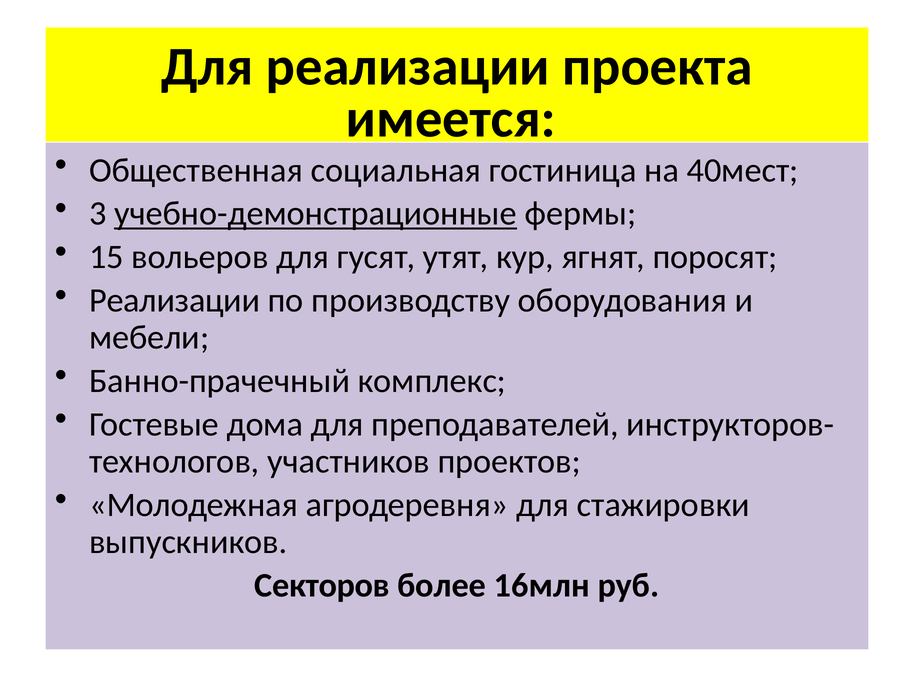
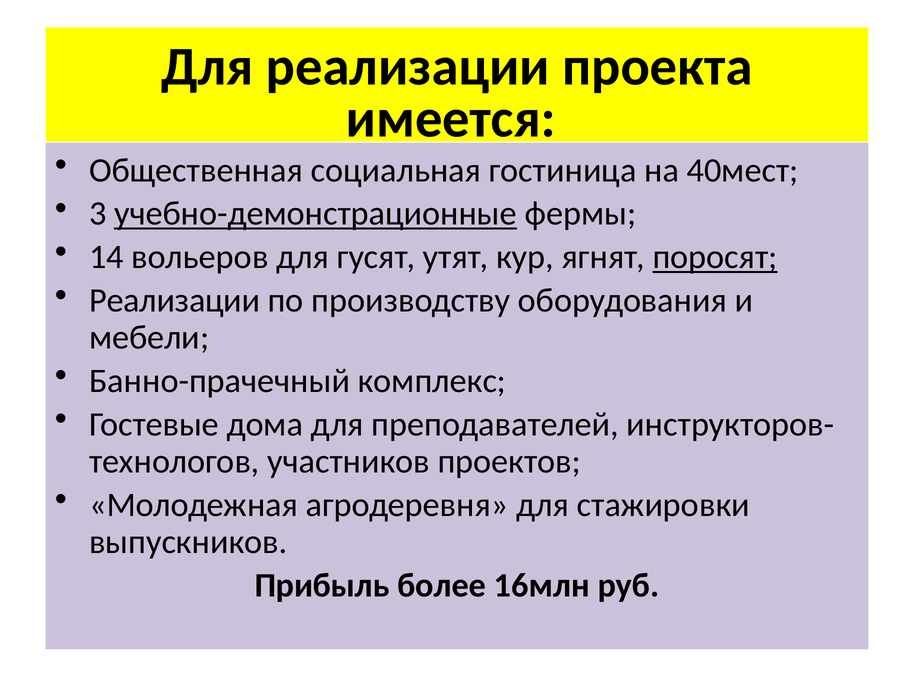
15: 15 -> 14
поросят underline: none -> present
Секторов: Секторов -> Прибыль
